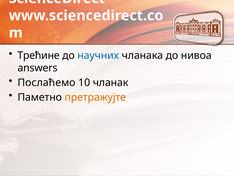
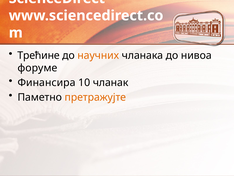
научних colour: blue -> orange
answers: answers -> форуме
Послаћемо: Послаћемо -> Финансира
